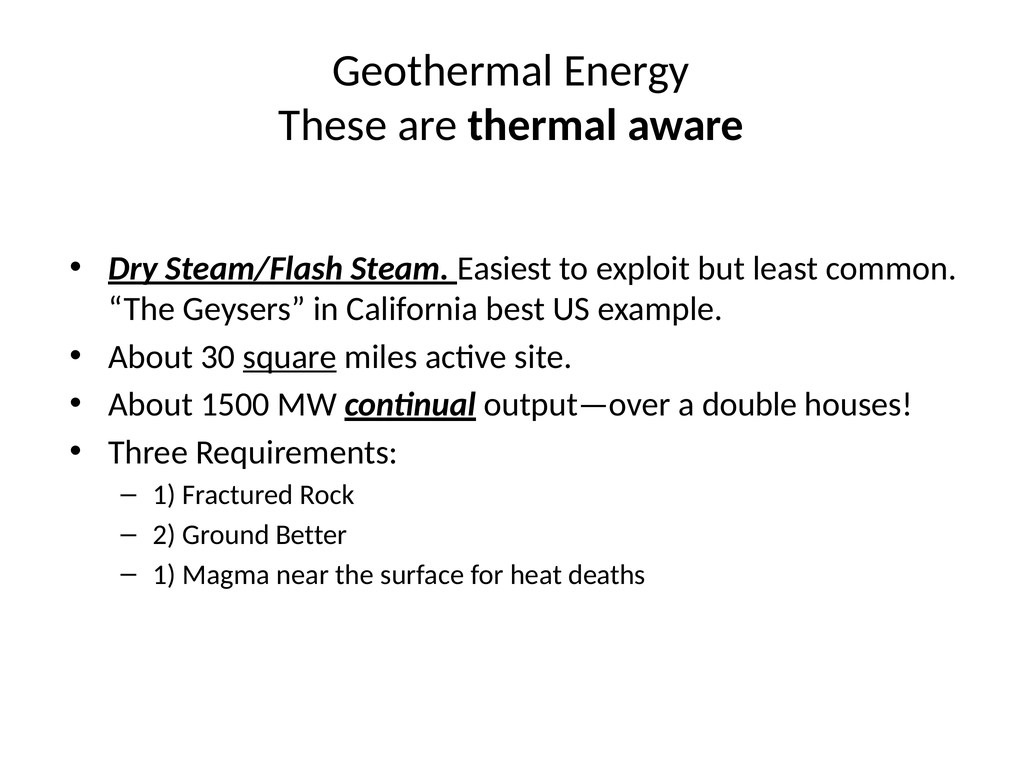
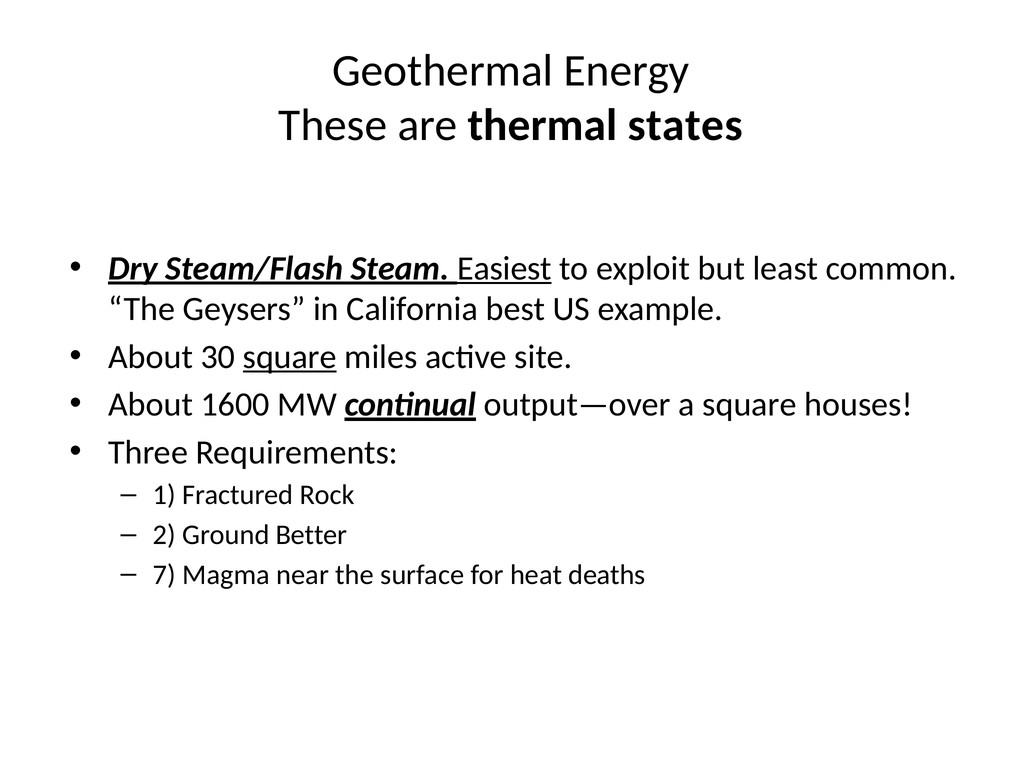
aware: aware -> states
Easiest underline: none -> present
1500: 1500 -> 1600
a double: double -> square
1 at (164, 574): 1 -> 7
